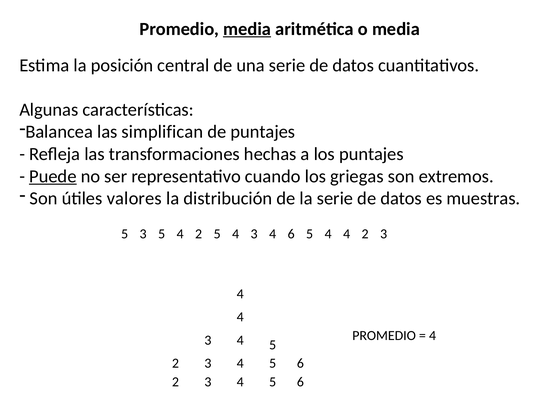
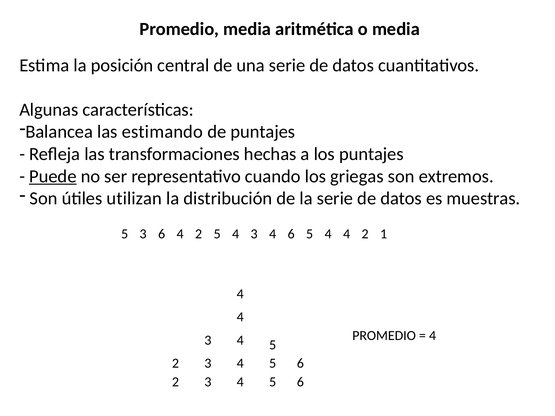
media at (247, 29) underline: present -> none
simplifican: simplifican -> estimando
valores: valores -> utilizan
5 3 5: 5 -> 6
2 3: 3 -> 1
